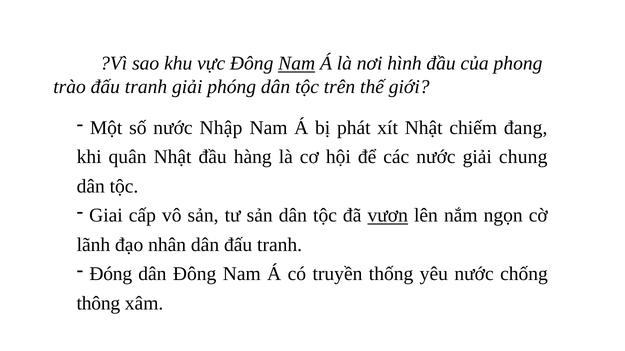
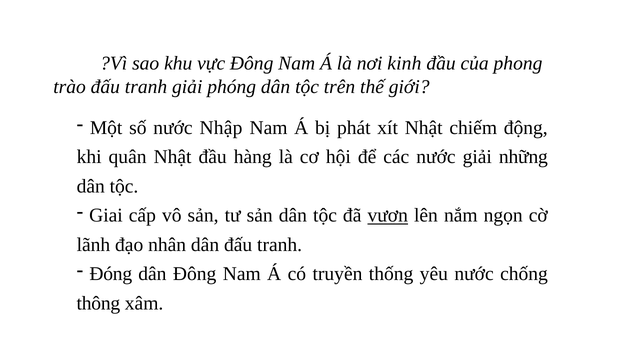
Nam at (297, 64) underline: present -> none
hình: hình -> kinh
đang: đang -> động
chung: chung -> những
